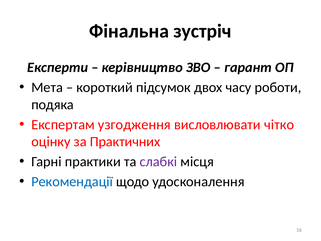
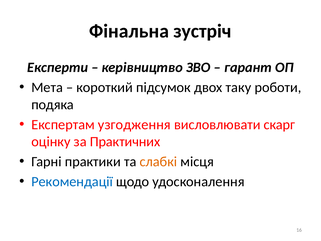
часу: часу -> таку
чітко: чітко -> скарг
слабкі colour: purple -> orange
